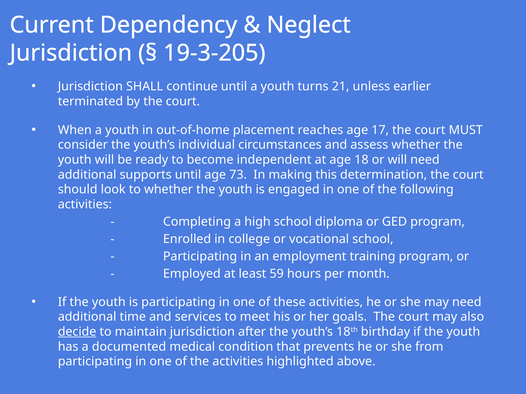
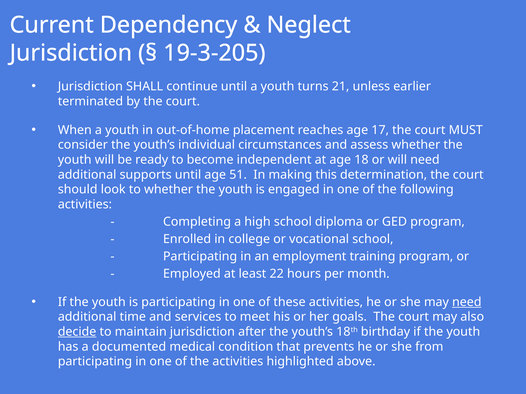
73: 73 -> 51
59: 59 -> 22
need at (467, 302) underline: none -> present
